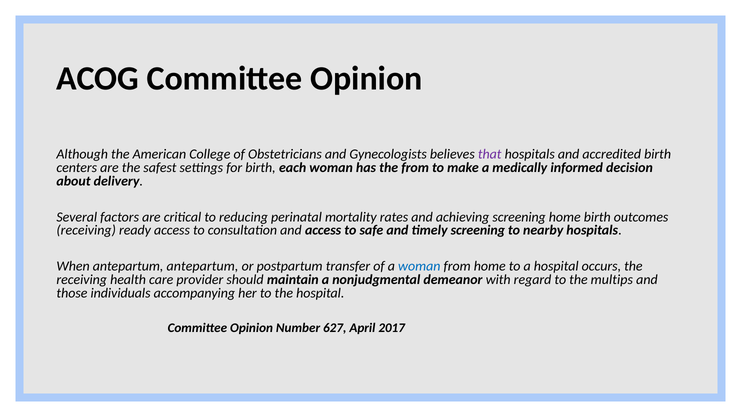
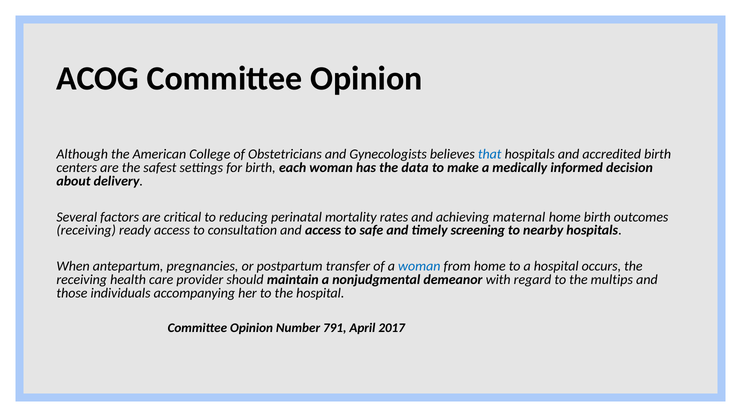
that colour: purple -> blue
the from: from -> data
achieving screening: screening -> maternal
antepartum antepartum: antepartum -> pregnancies
627: 627 -> 791
